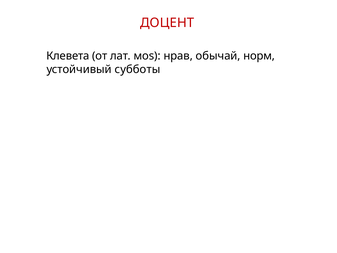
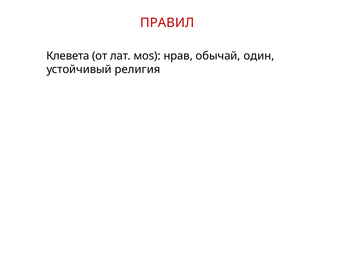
ДОЦЕНТ: ДОЦЕНТ -> ПРАВИЛ
норм: норм -> один
субботы: субботы -> религия
